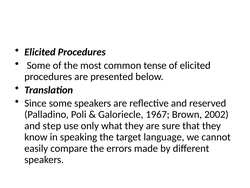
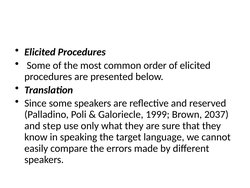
tense: tense -> order
1967: 1967 -> 1999
2002: 2002 -> 2037
